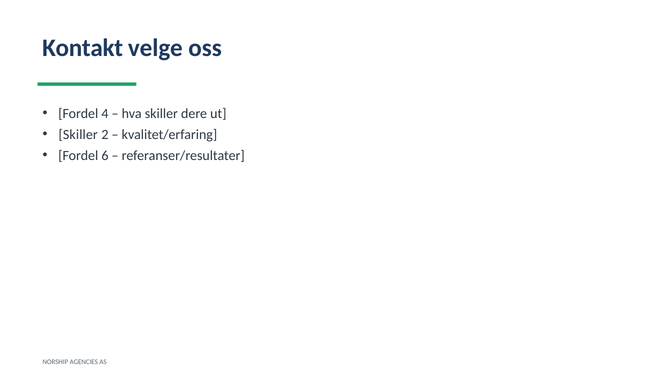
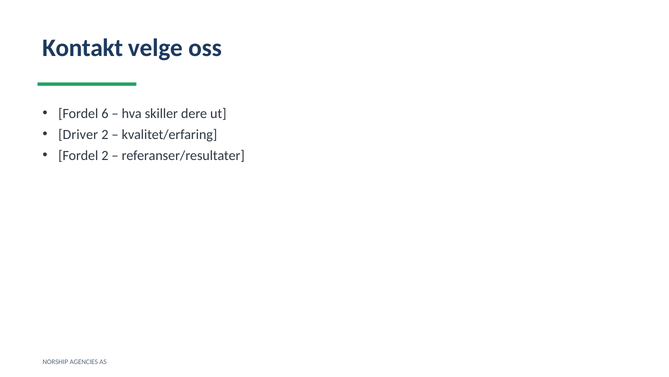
4: 4 -> 6
Skiller at (78, 134): Skiller -> Driver
Fordel 6: 6 -> 2
